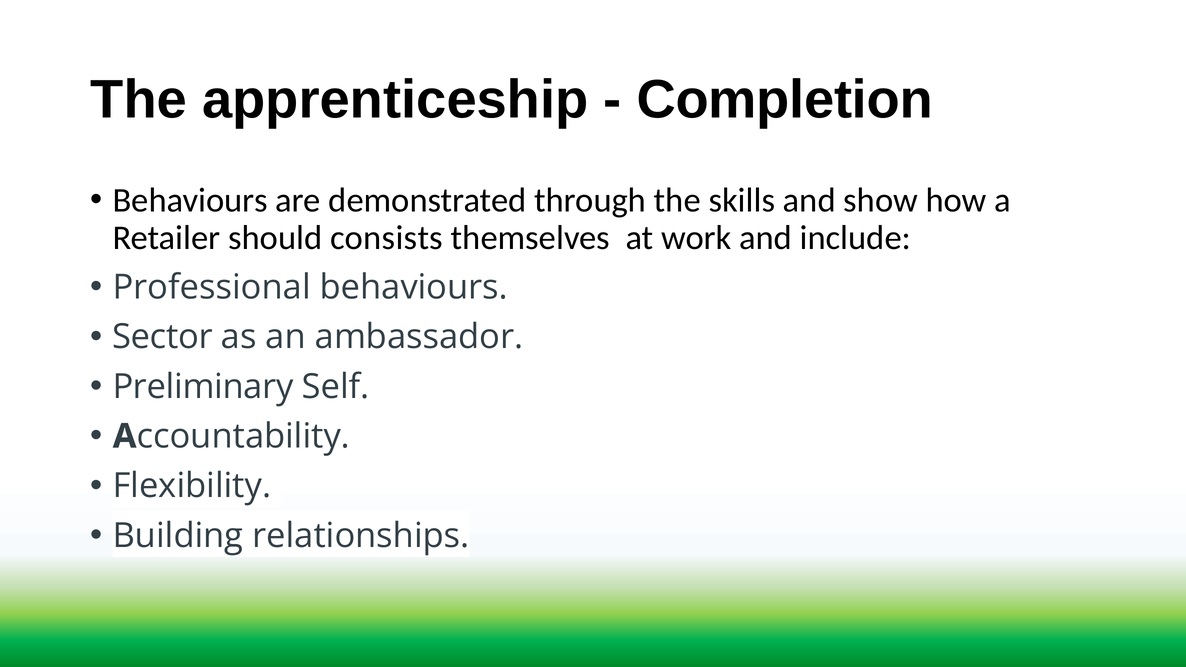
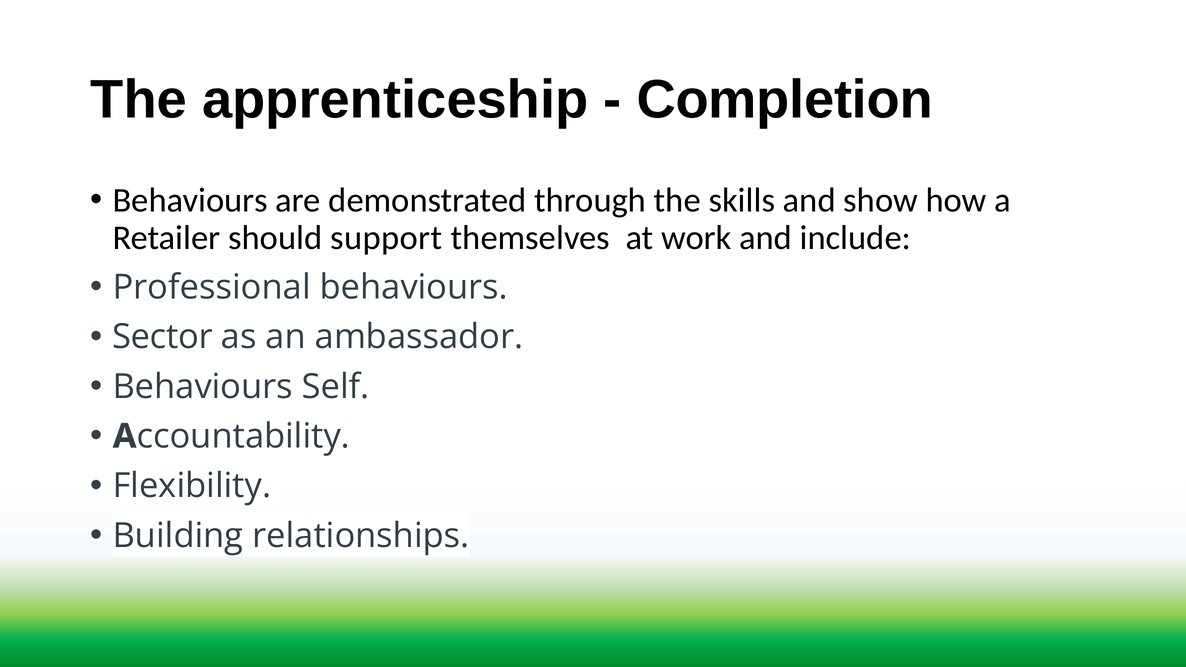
consists: consists -> support
Preliminary at (203, 387): Preliminary -> Behaviours
